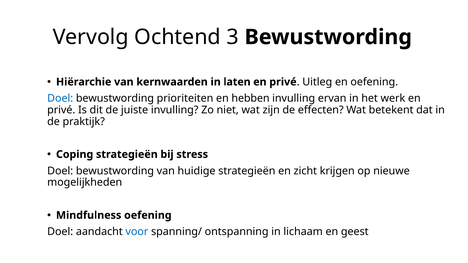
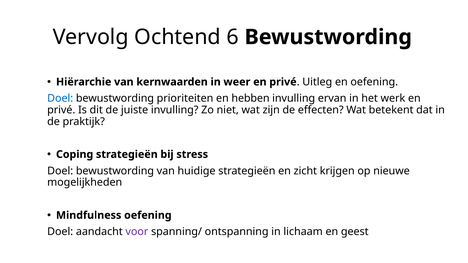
3: 3 -> 6
laten: laten -> weer
voor colour: blue -> purple
